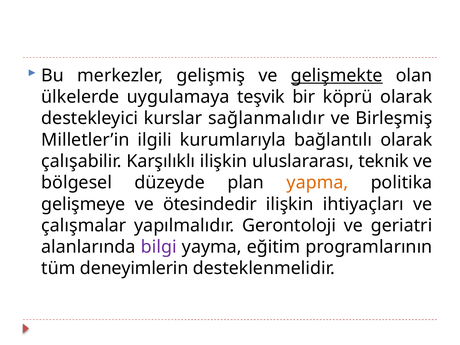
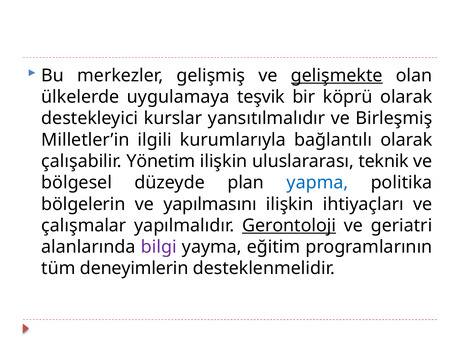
sağlanmalıdır: sağlanmalıdır -> yansıtılmalıdır
Karşılıklı: Karşılıklı -> Yönetim
yapma colour: orange -> blue
gelişmeye: gelişmeye -> bölgelerin
ötesindedir: ötesindedir -> yapılmasını
Gerontoloji underline: none -> present
